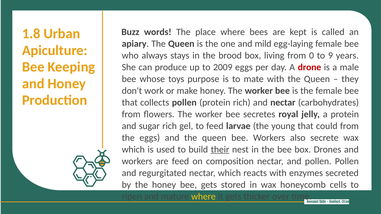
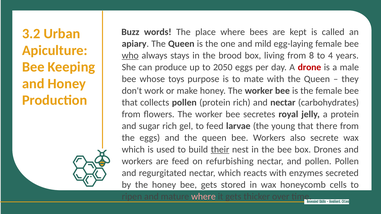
1.8: 1.8 -> 3.2
who underline: none -> present
0: 0 -> 8
9: 9 -> 4
2009: 2009 -> 2050
could: could -> there
composition: composition -> refurbishing
where at (203, 197) colour: yellow -> pink
